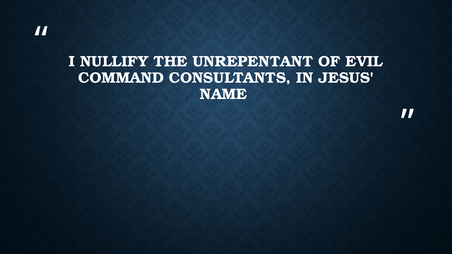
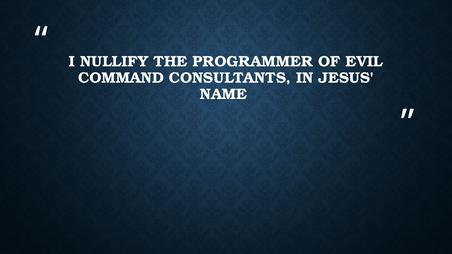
UNREPENTANT: UNREPENTANT -> PROGRAMMER
